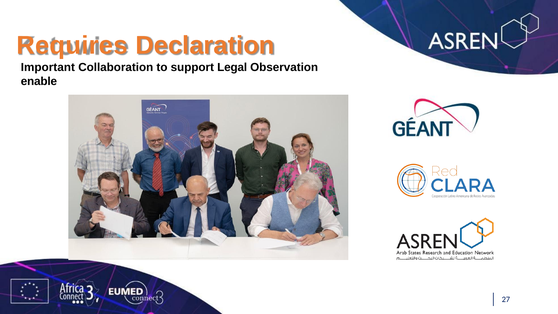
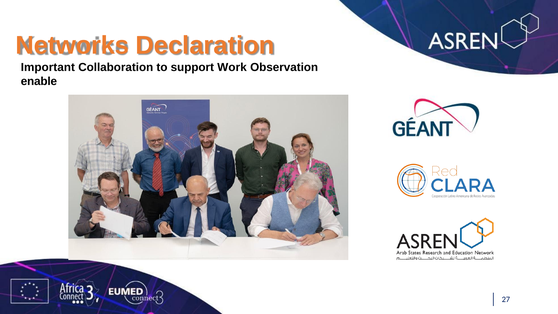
Requires: Requires -> Networks
Legal: Legal -> Work
